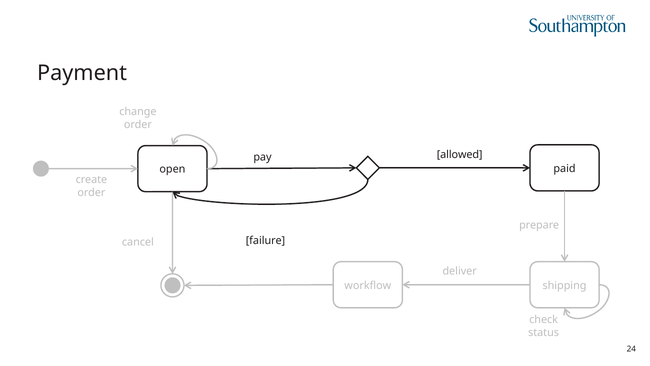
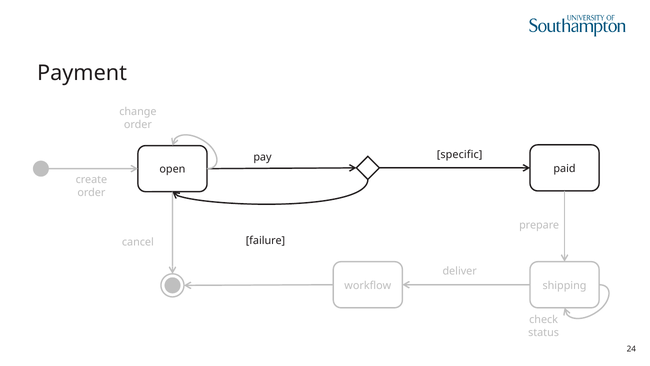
allowed: allowed -> specific
